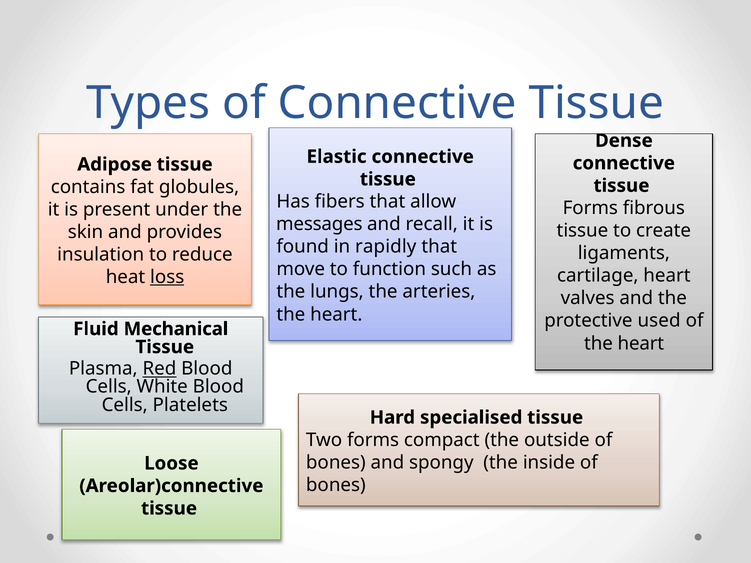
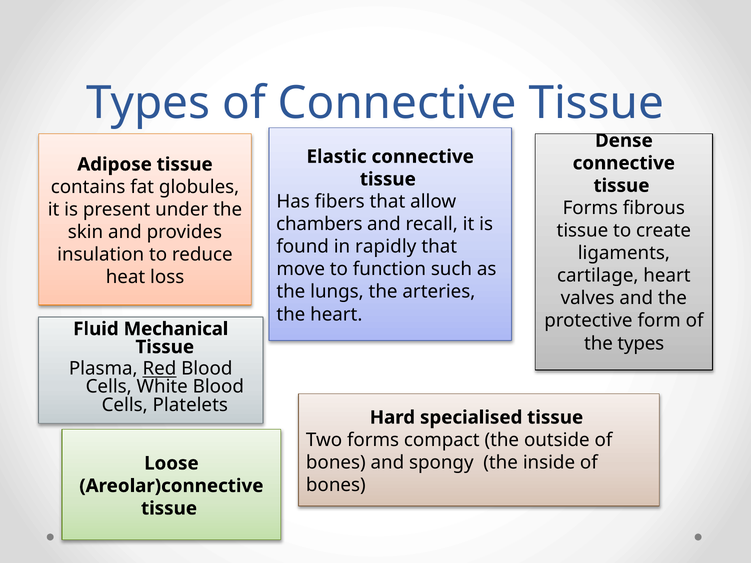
messages: messages -> chambers
loss underline: present -> none
used: used -> form
heart at (641, 343): heart -> types
